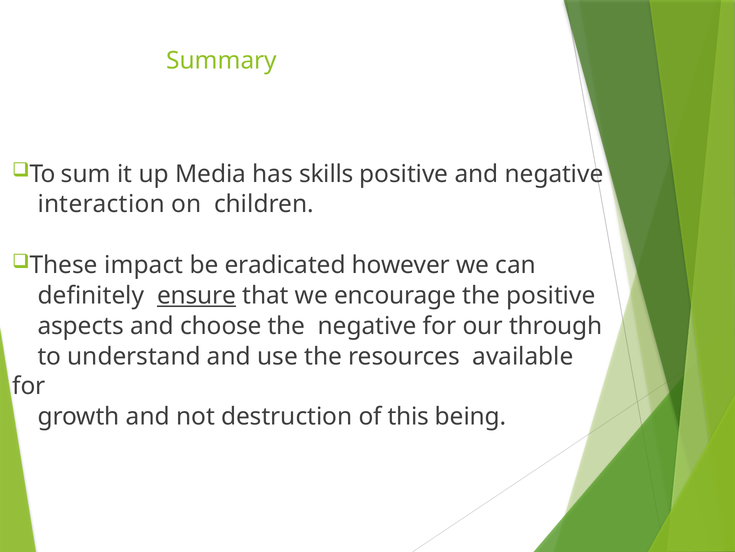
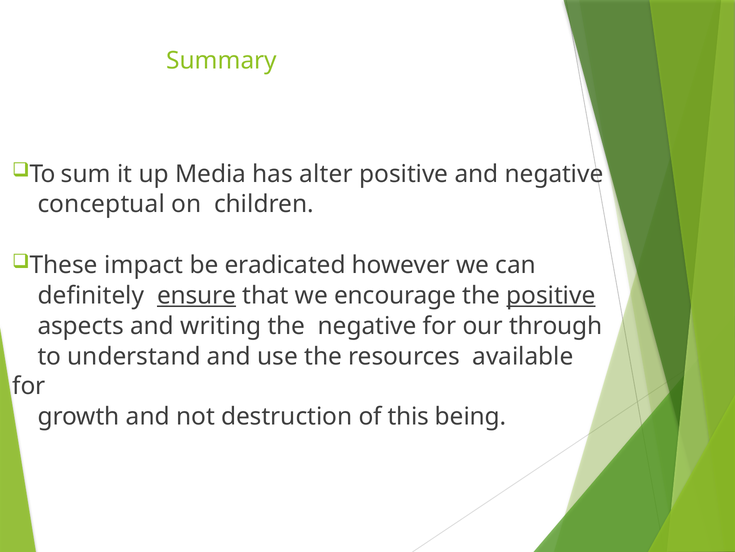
skills: skills -> alter
interaction: interaction -> conceptual
positive at (551, 295) underline: none -> present
choose: choose -> writing
